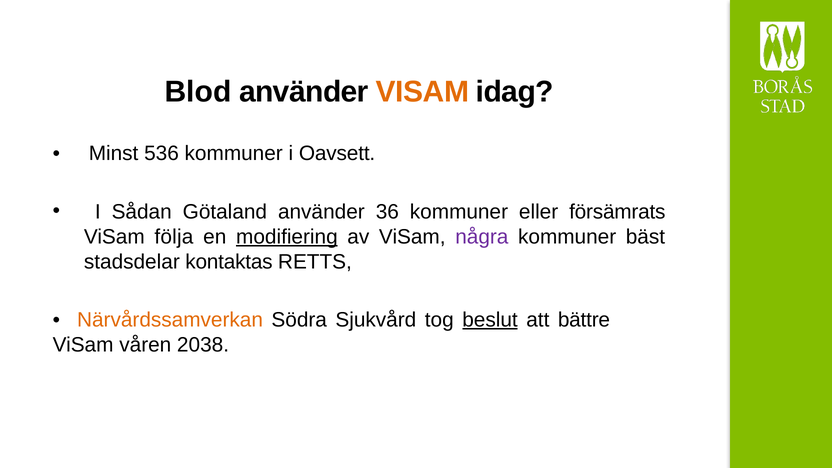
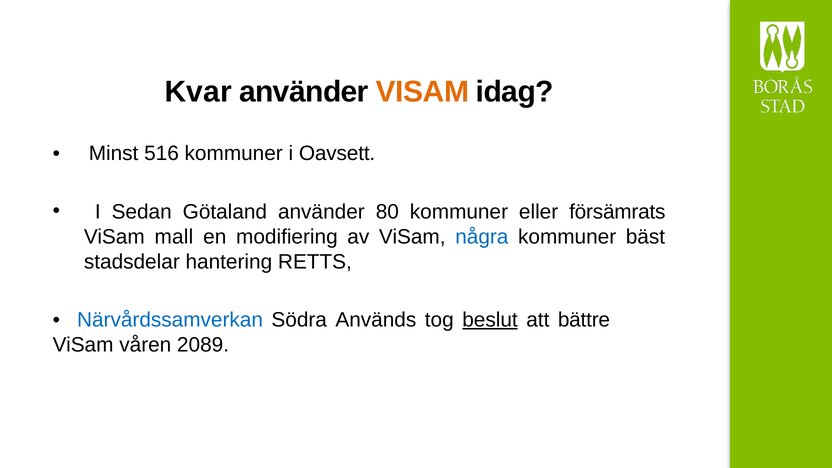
Blod: Blod -> Kvar
536: 536 -> 516
Sådan: Sådan -> Sedan
36: 36 -> 80
följa: följa -> mall
modifiering underline: present -> none
några colour: purple -> blue
kontaktas: kontaktas -> hantering
Närvårdssamverkan colour: orange -> blue
Sjukvård: Sjukvård -> Används
2038: 2038 -> 2089
